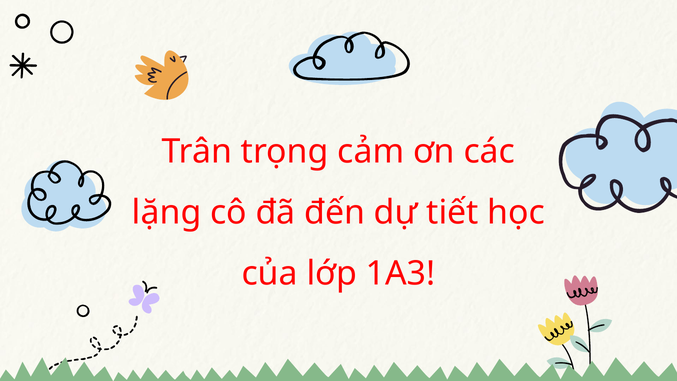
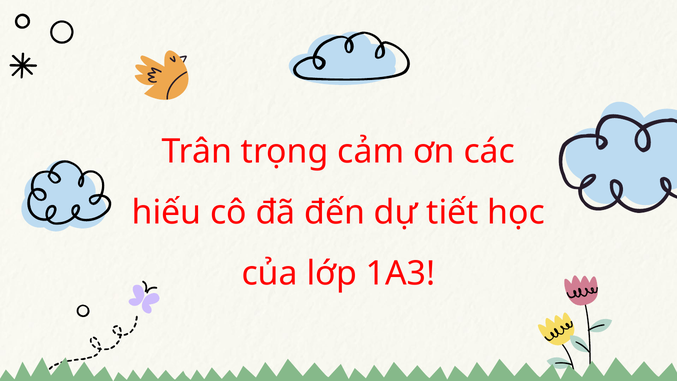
lặng: lặng -> hiếu
